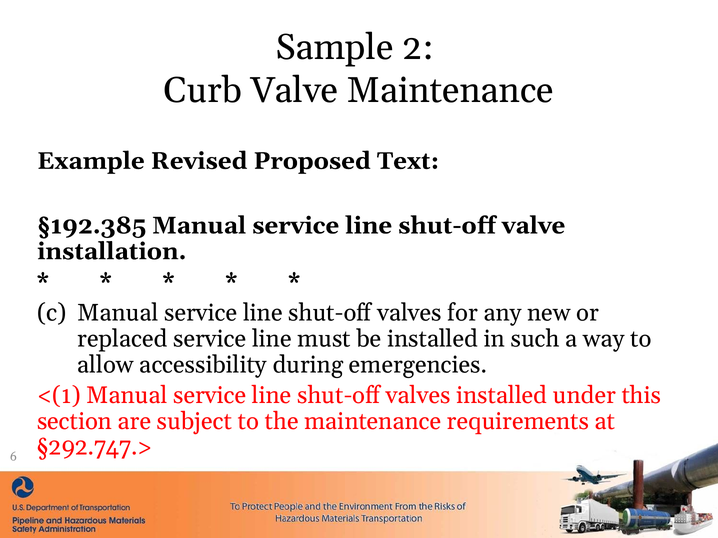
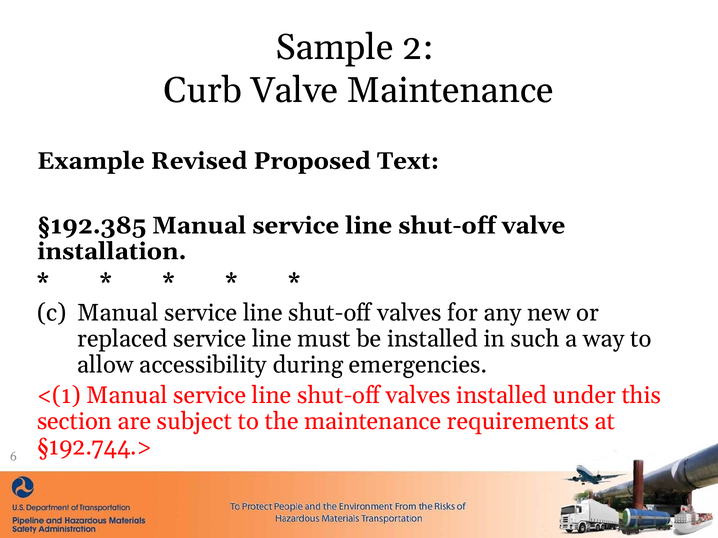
§292.747.>: §292.747.> -> §192.744.>
